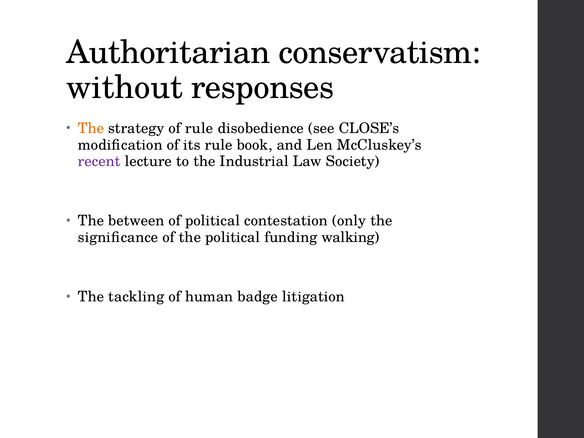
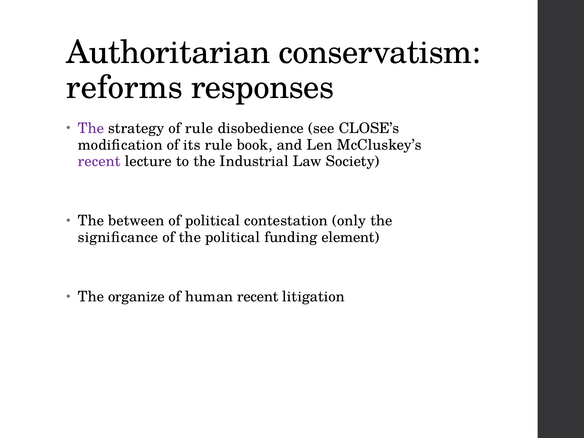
without: without -> reforms
The at (91, 128) colour: orange -> purple
walking: walking -> element
tackling: tackling -> organize
human badge: badge -> recent
